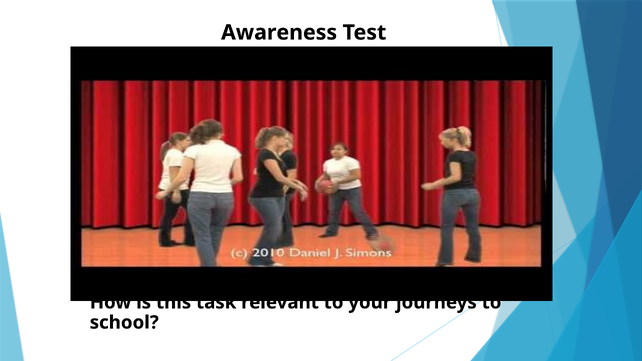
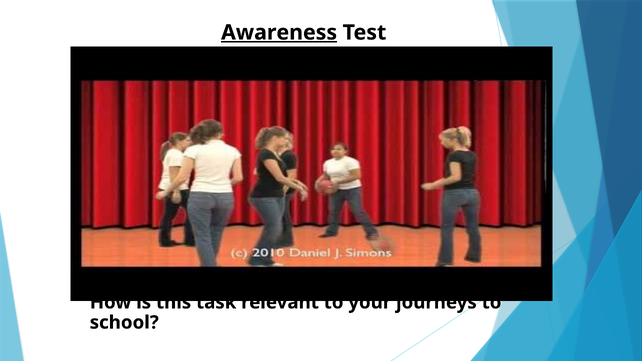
Awareness underline: none -> present
